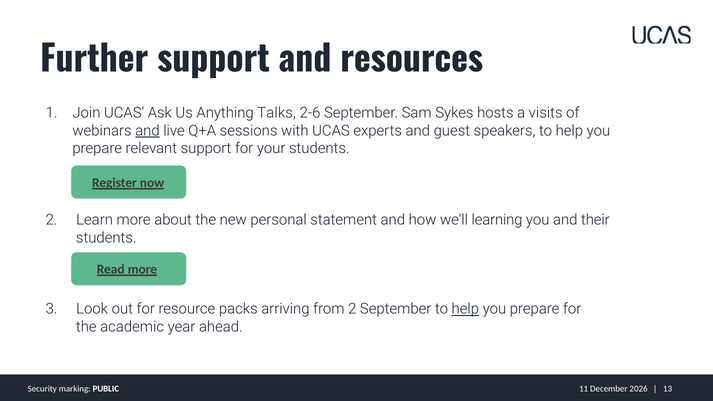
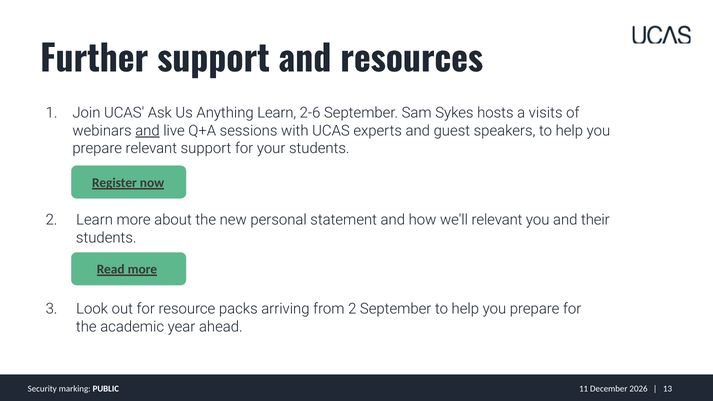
Anything Talks: Talks -> Learn
we'll learning: learning -> relevant
help at (465, 309) underline: present -> none
